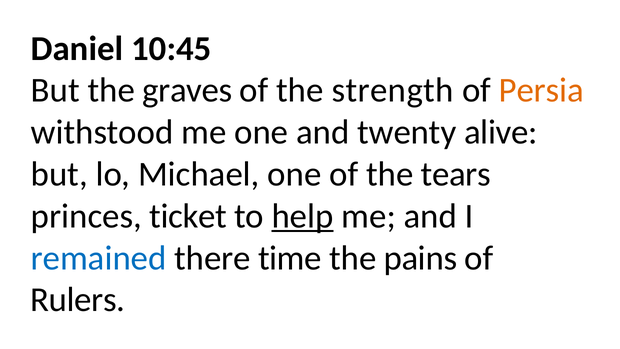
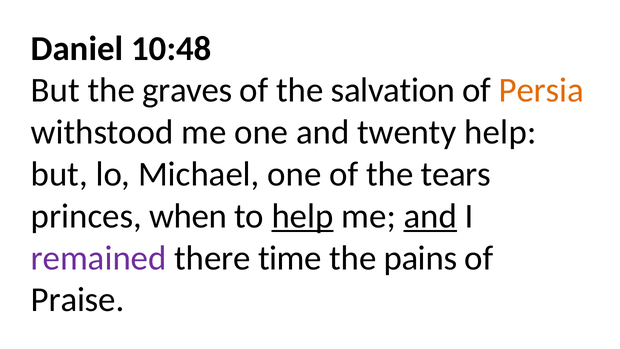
10:45: 10:45 -> 10:48
strength: strength -> salvation
twenty alive: alive -> help
ticket: ticket -> when
and at (430, 216) underline: none -> present
remained colour: blue -> purple
Rulers: Rulers -> Praise
